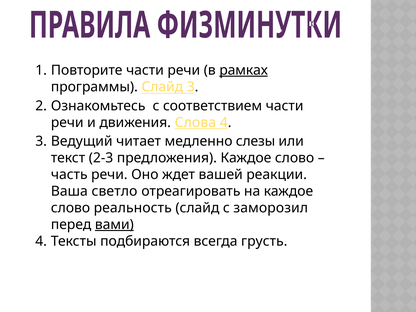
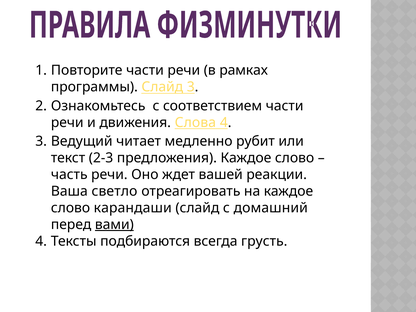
рамках underline: present -> none
слезы: слезы -> рубит
реальность: реальность -> карандаши
заморозил: заморозил -> домашний
